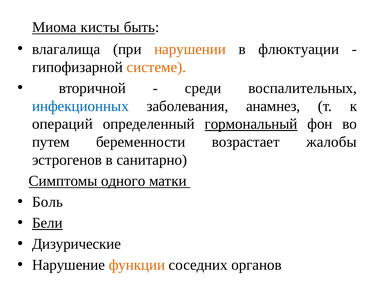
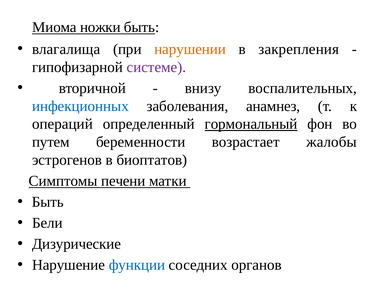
кисты: кисты -> ножки
флюктуации: флюктуации -> закрепления
системе colour: orange -> purple
среди: среди -> внизу
санитарно: санитарно -> биоптатов
одного: одного -> печени
Боль at (48, 202): Боль -> Быть
Бели underline: present -> none
функции colour: orange -> blue
